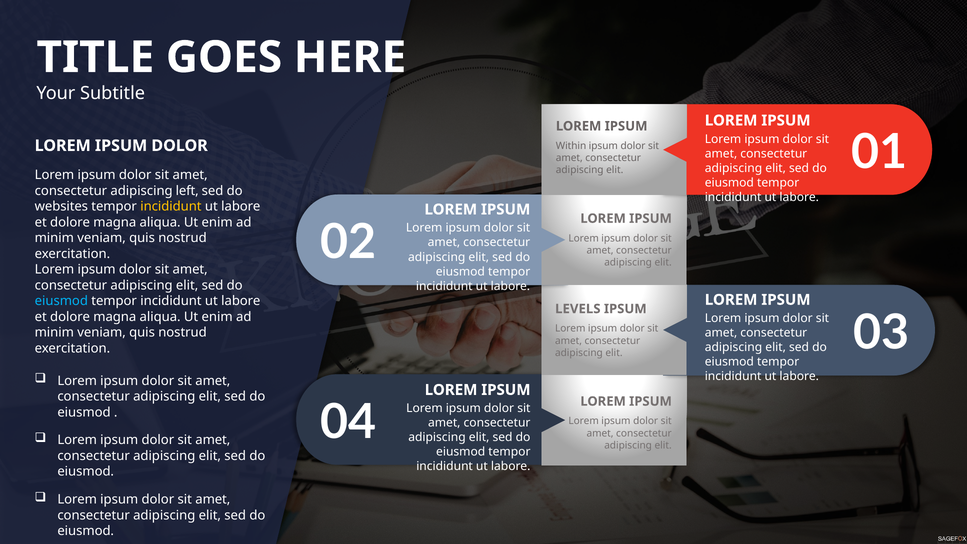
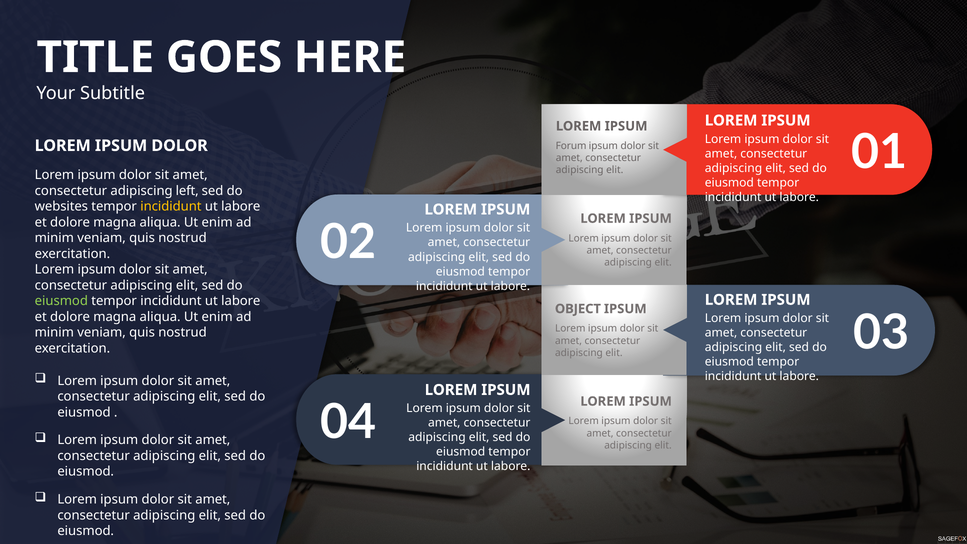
Within: Within -> Forum
eiusmod at (61, 301) colour: light blue -> light green
LEVELS: LEVELS -> OBJECT
